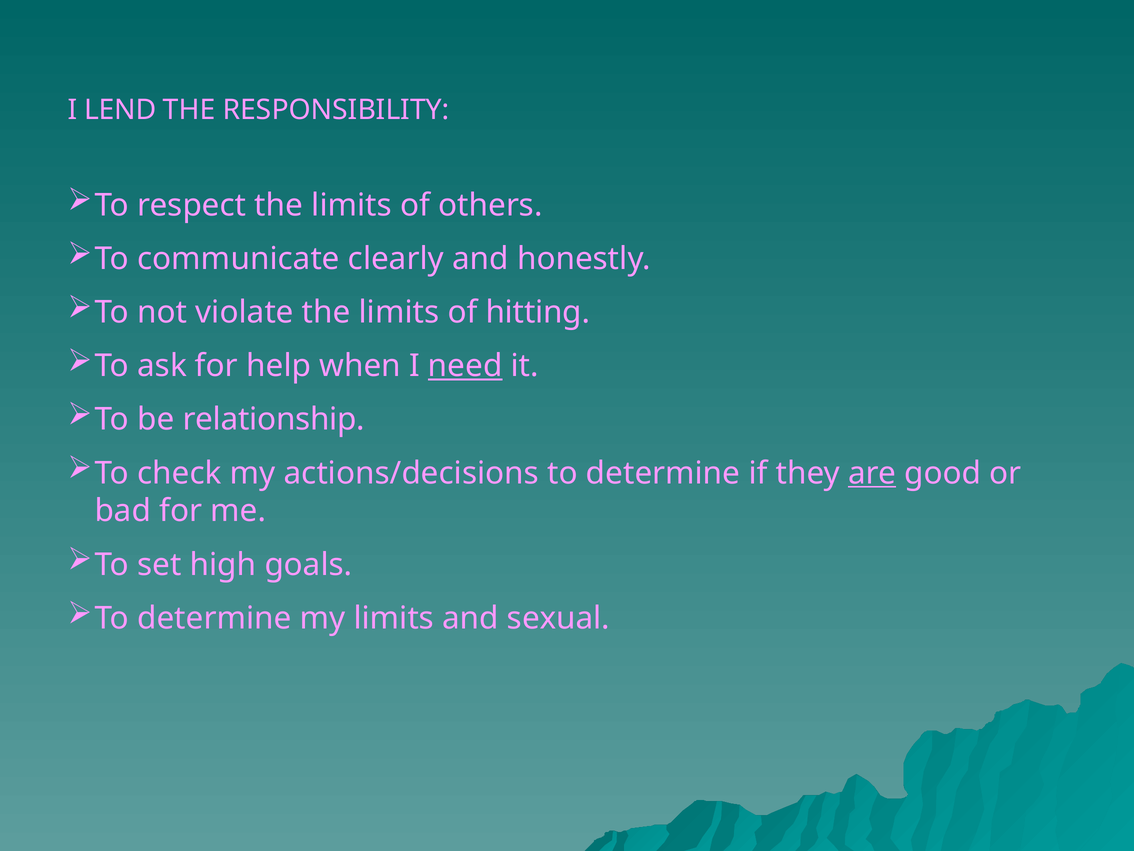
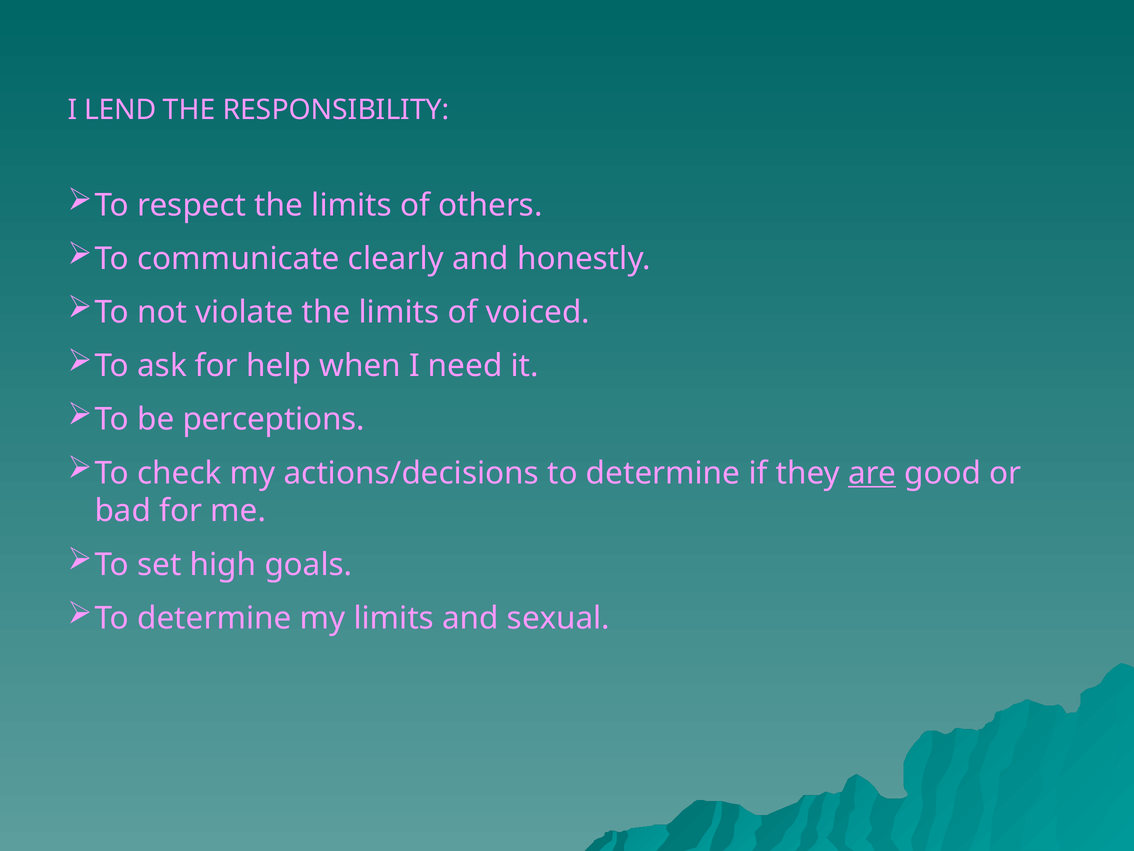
hitting: hitting -> voiced
need underline: present -> none
relationship: relationship -> perceptions
